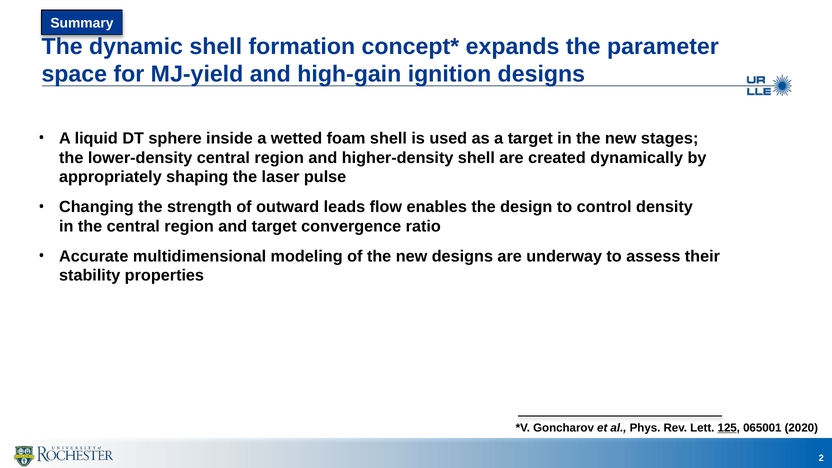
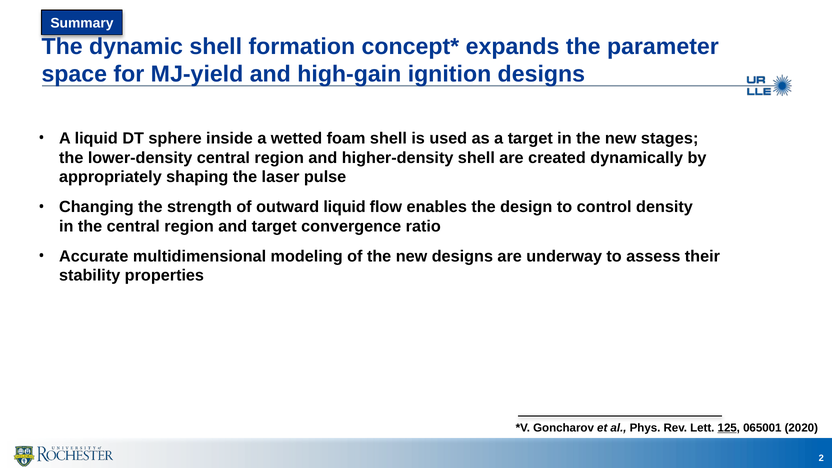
outward leads: leads -> liquid
